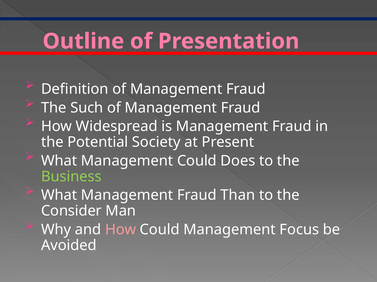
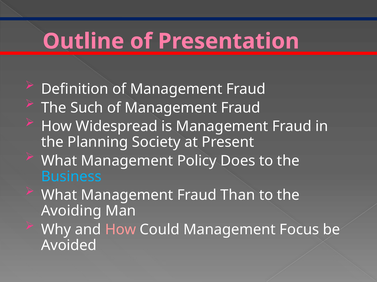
Potential: Potential -> Planning
Management Could: Could -> Policy
Business colour: light green -> light blue
Consider: Consider -> Avoiding
